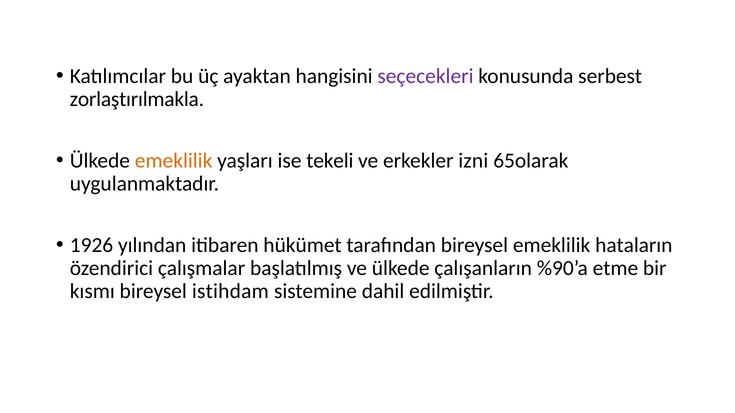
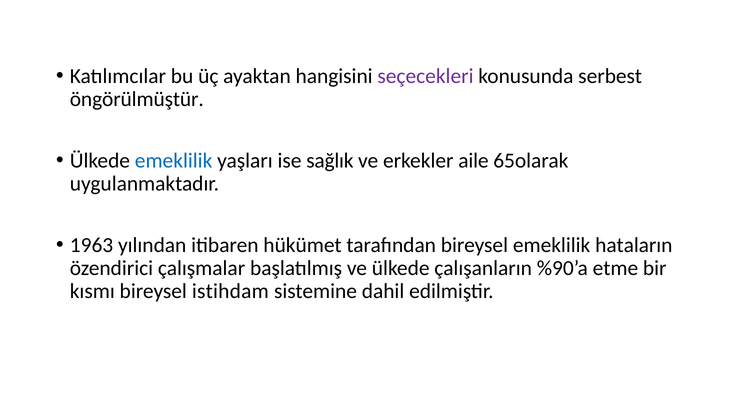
zorlaştırılmakla: zorlaştırılmakla -> öngörülmüştür
emeklilik at (174, 161) colour: orange -> blue
tekeli: tekeli -> sağlık
izni: izni -> aile
1926: 1926 -> 1963
